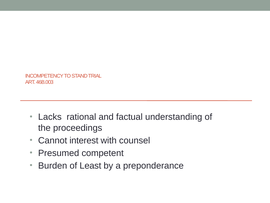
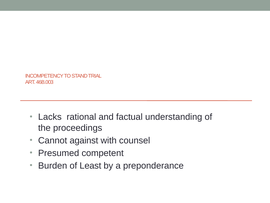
interest: interest -> against
